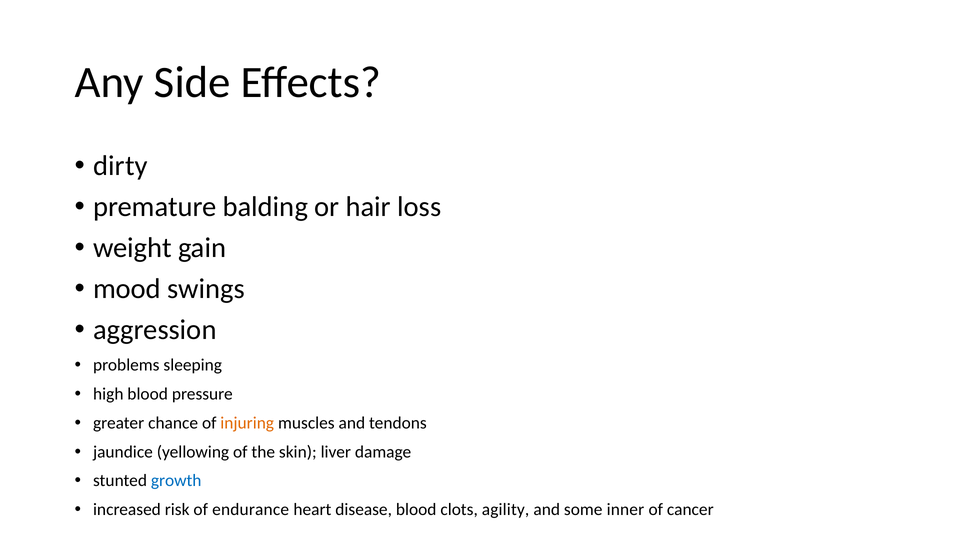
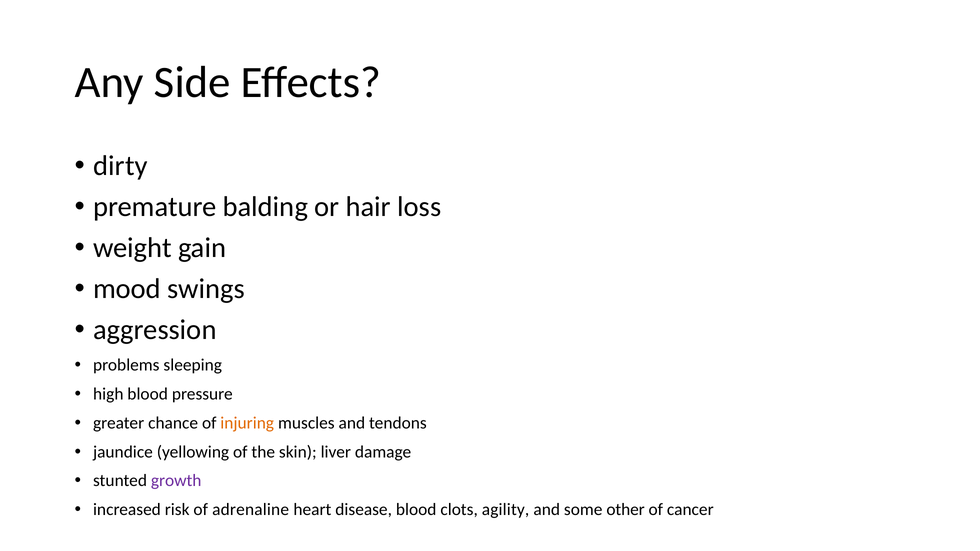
growth colour: blue -> purple
endurance: endurance -> adrenaline
inner: inner -> other
